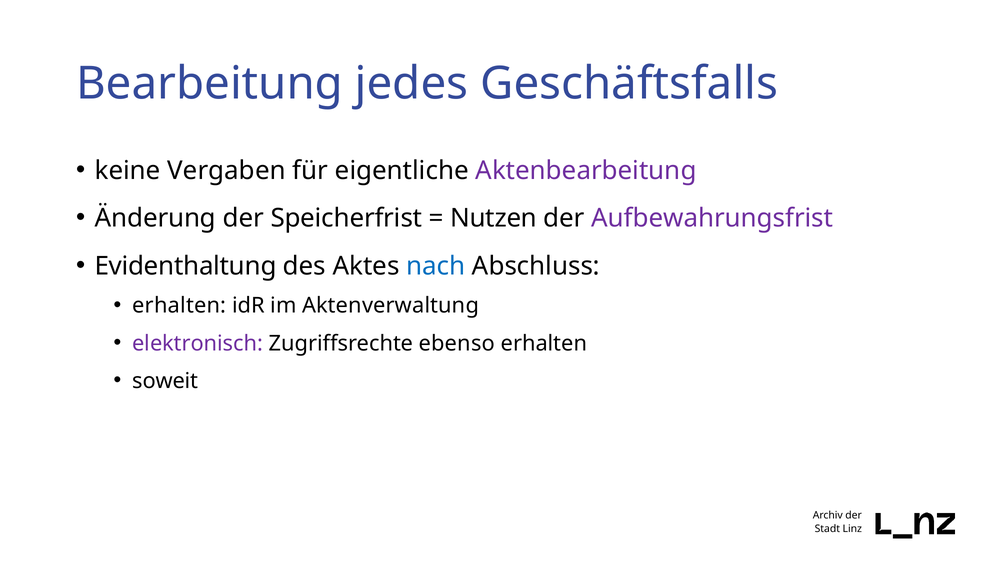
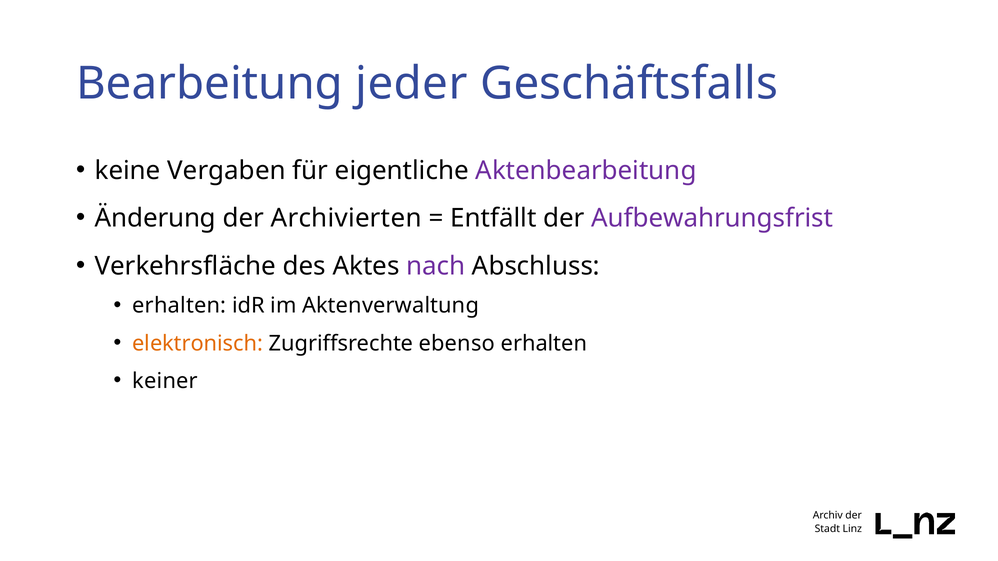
jedes: jedes -> jeder
Speicherfrist: Speicherfrist -> Archivierten
Nutzen: Nutzen -> Entfällt
Evidenthaltung: Evidenthaltung -> Verkehrsfläche
nach colour: blue -> purple
elektronisch colour: purple -> orange
soweit: soweit -> keiner
